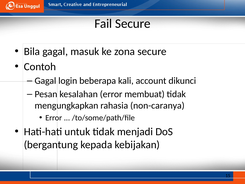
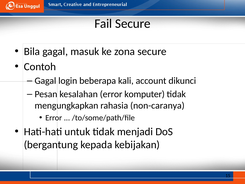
membuat: membuat -> komputer
